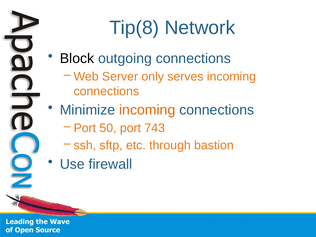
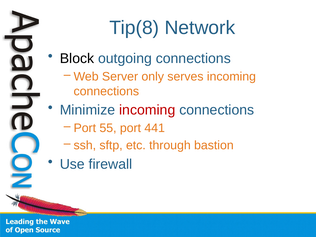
incoming at (147, 110) colour: orange -> red
50: 50 -> 55
743: 743 -> 441
